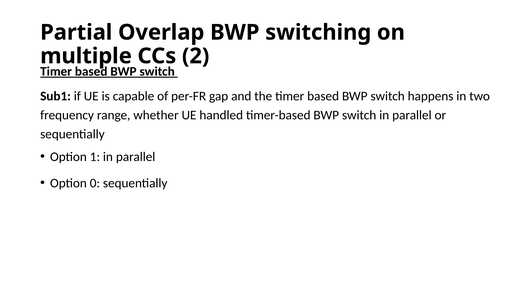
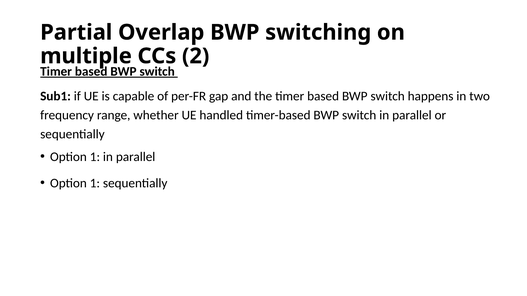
0 at (95, 183): 0 -> 1
